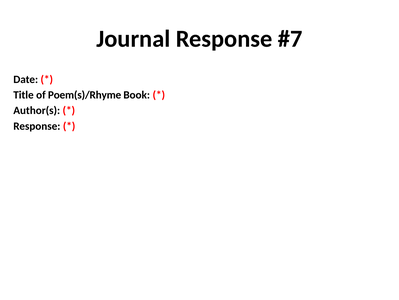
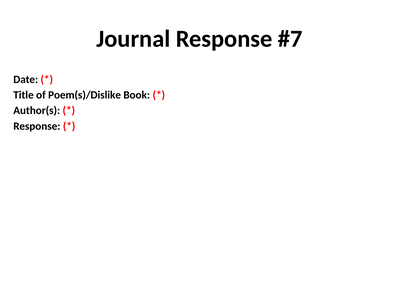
Poem(s)/Rhyme: Poem(s)/Rhyme -> Poem(s)/Dislike
